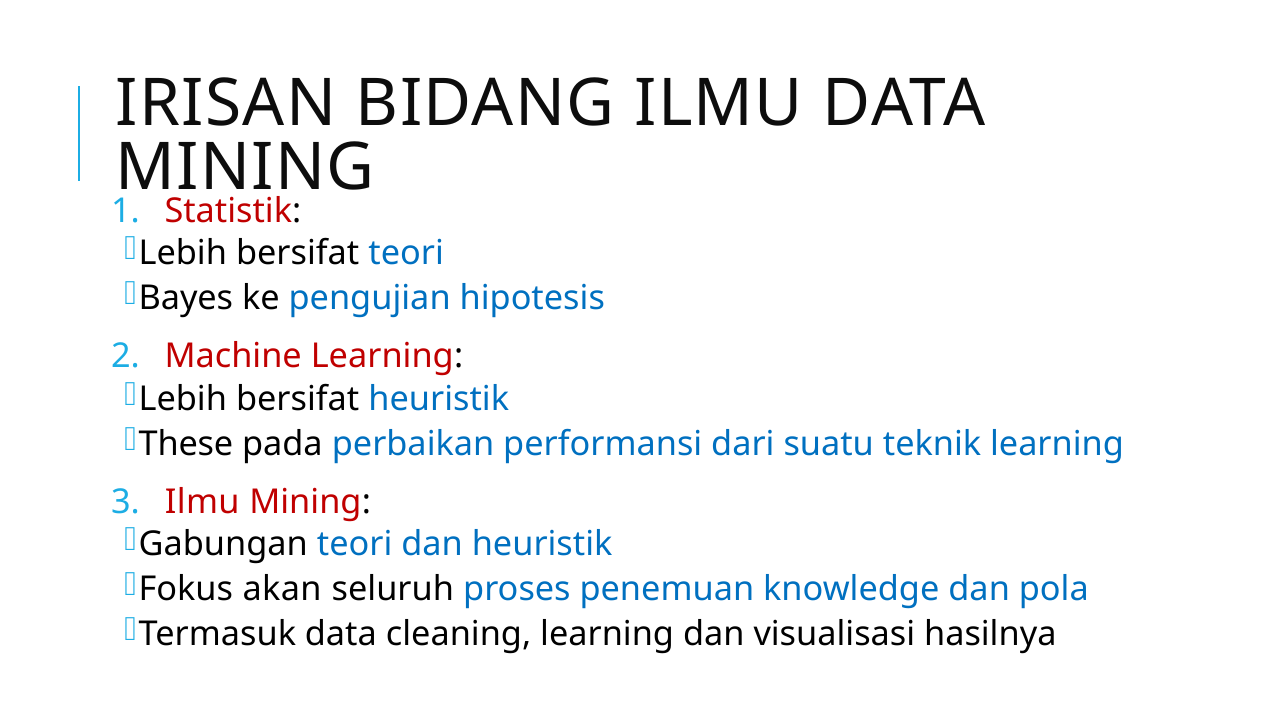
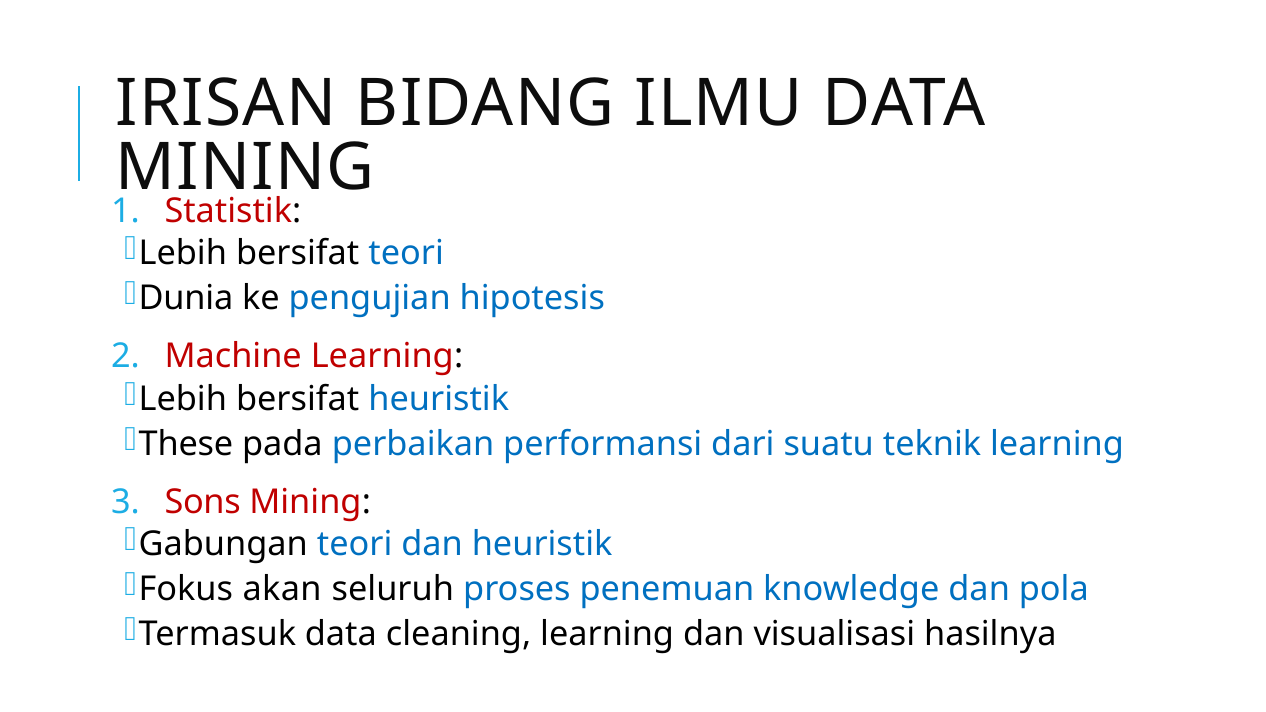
Bayes: Bayes -> Dunia
Ilmu at (202, 502): Ilmu -> Sons
